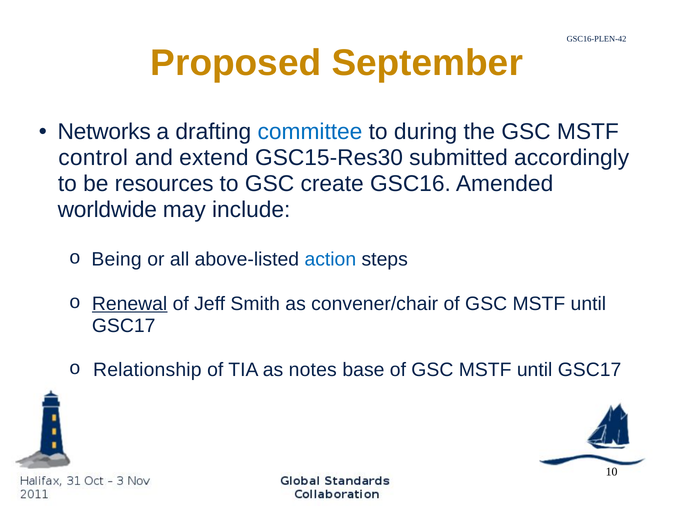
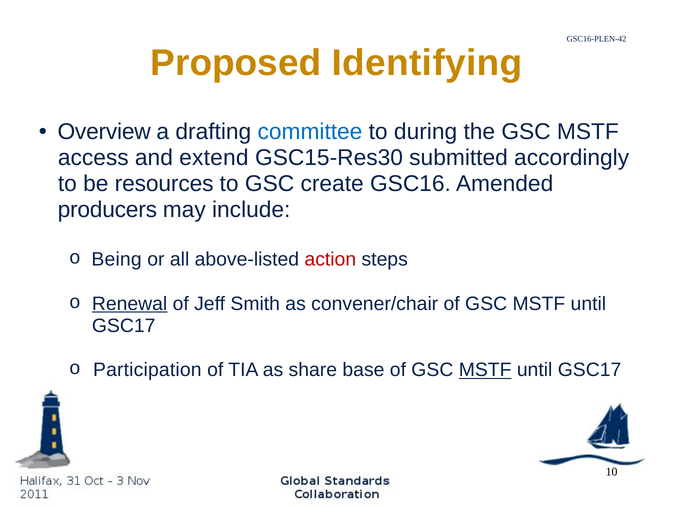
September: September -> Identifying
Networks: Networks -> Overview
control: control -> access
worldwide: worldwide -> producers
action colour: blue -> red
Relationship: Relationship -> Participation
notes: notes -> share
MSTF at (485, 370) underline: none -> present
